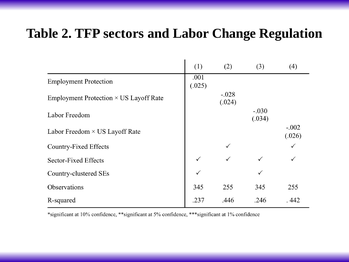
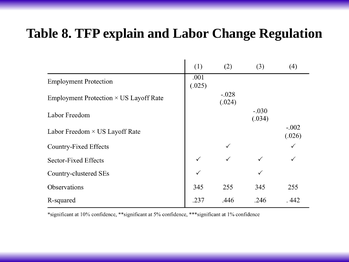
2: 2 -> 8
sectors: sectors -> explain
